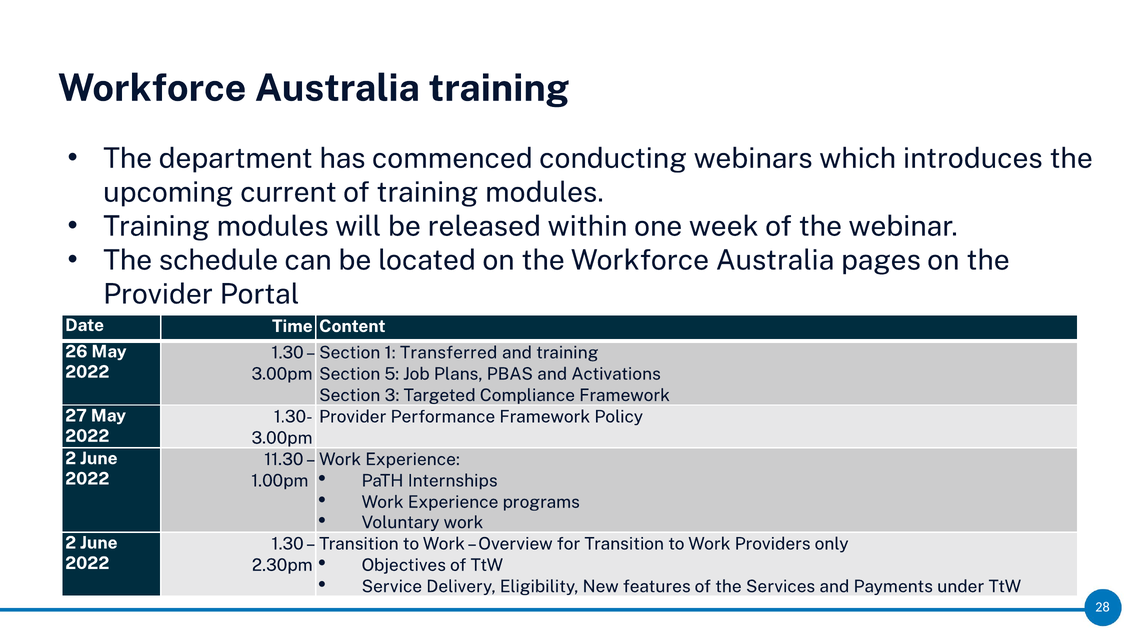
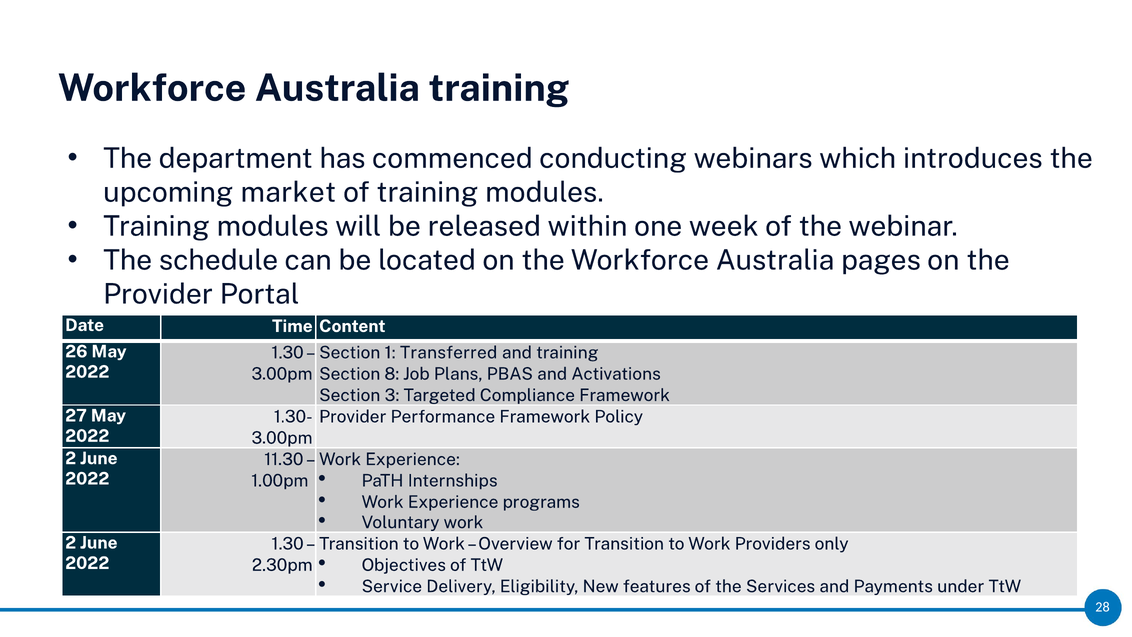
current: current -> market
5: 5 -> 8
